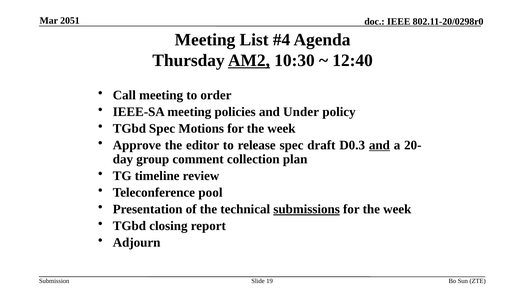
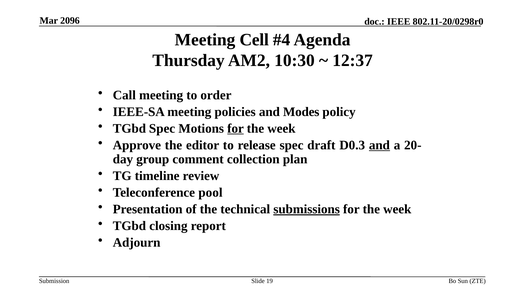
2051: 2051 -> 2096
List: List -> Cell
AM2 underline: present -> none
12:40: 12:40 -> 12:37
Under: Under -> Modes
for at (236, 128) underline: none -> present
